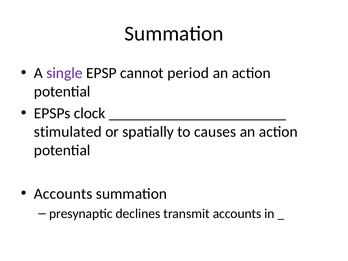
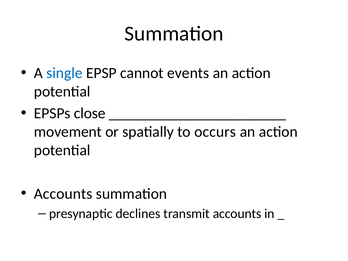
single colour: purple -> blue
period: period -> events
clock: clock -> close
stimulated: stimulated -> movement
causes: causes -> occurs
